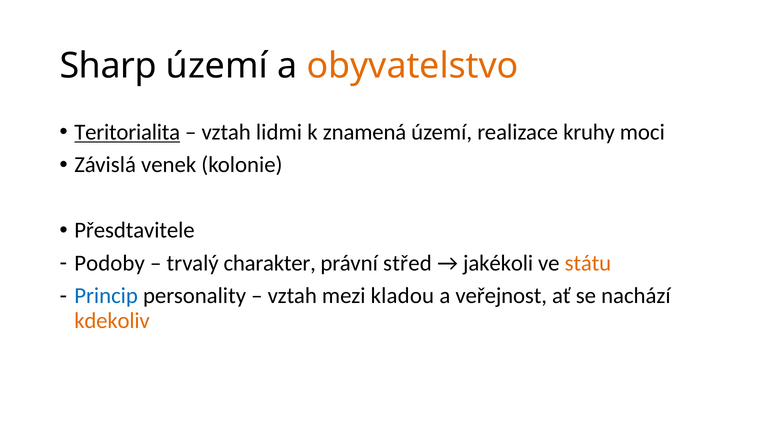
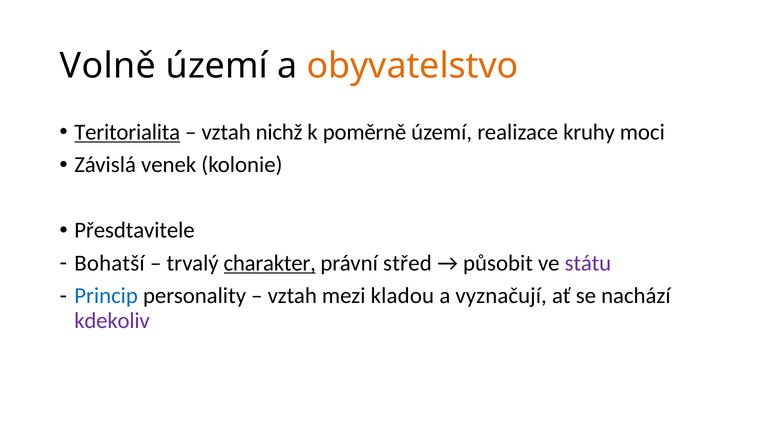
Sharp: Sharp -> Volně
lidmi: lidmi -> nichž
znamená: znamená -> poměrně
Podoby: Podoby -> Bohatší
charakter underline: none -> present
jakékoli: jakékoli -> působit
státu colour: orange -> purple
veřejnost: veřejnost -> vyznačují
kdekoliv colour: orange -> purple
